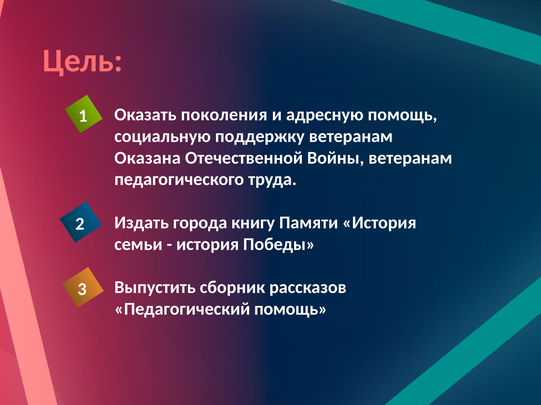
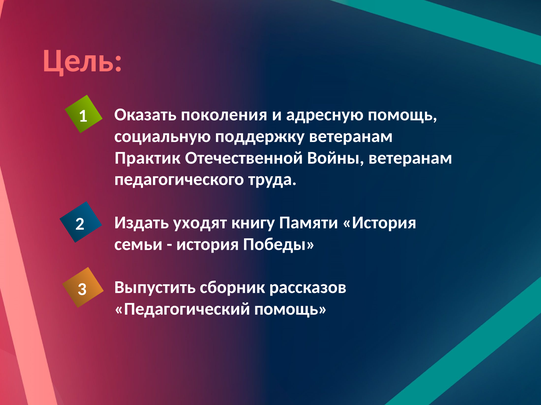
Оказана: Оказана -> Практик
города: города -> уходят
